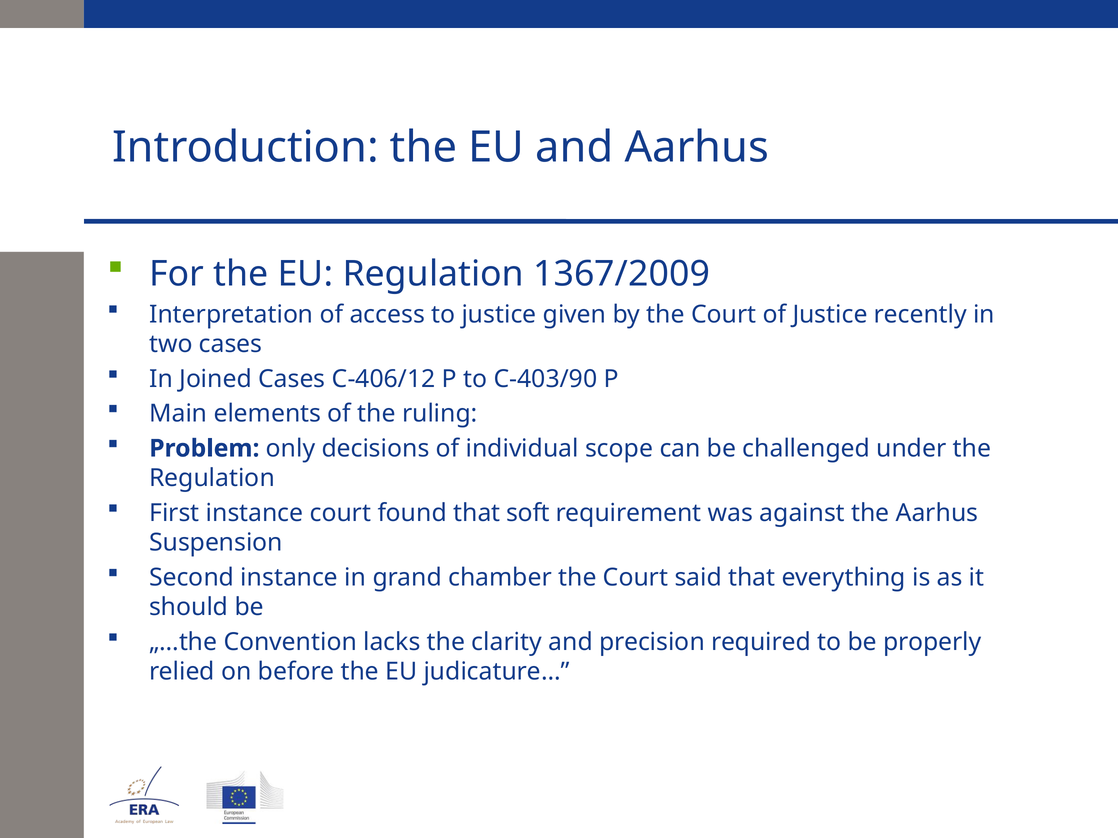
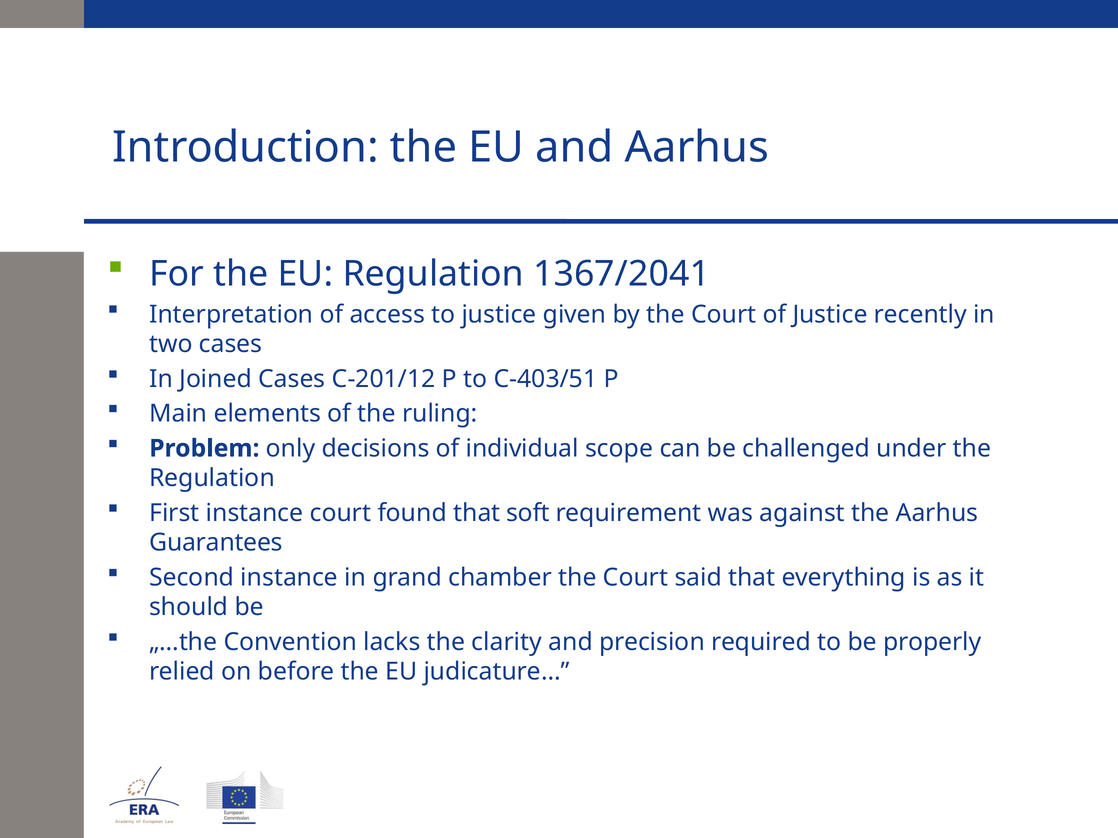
1367/2009: 1367/2009 -> 1367/2041
C‑406/12: C‑406/12 -> C‑201/12
C‑403/90: C‑403/90 -> C‑403/51
Suspension: Suspension -> Guarantees
